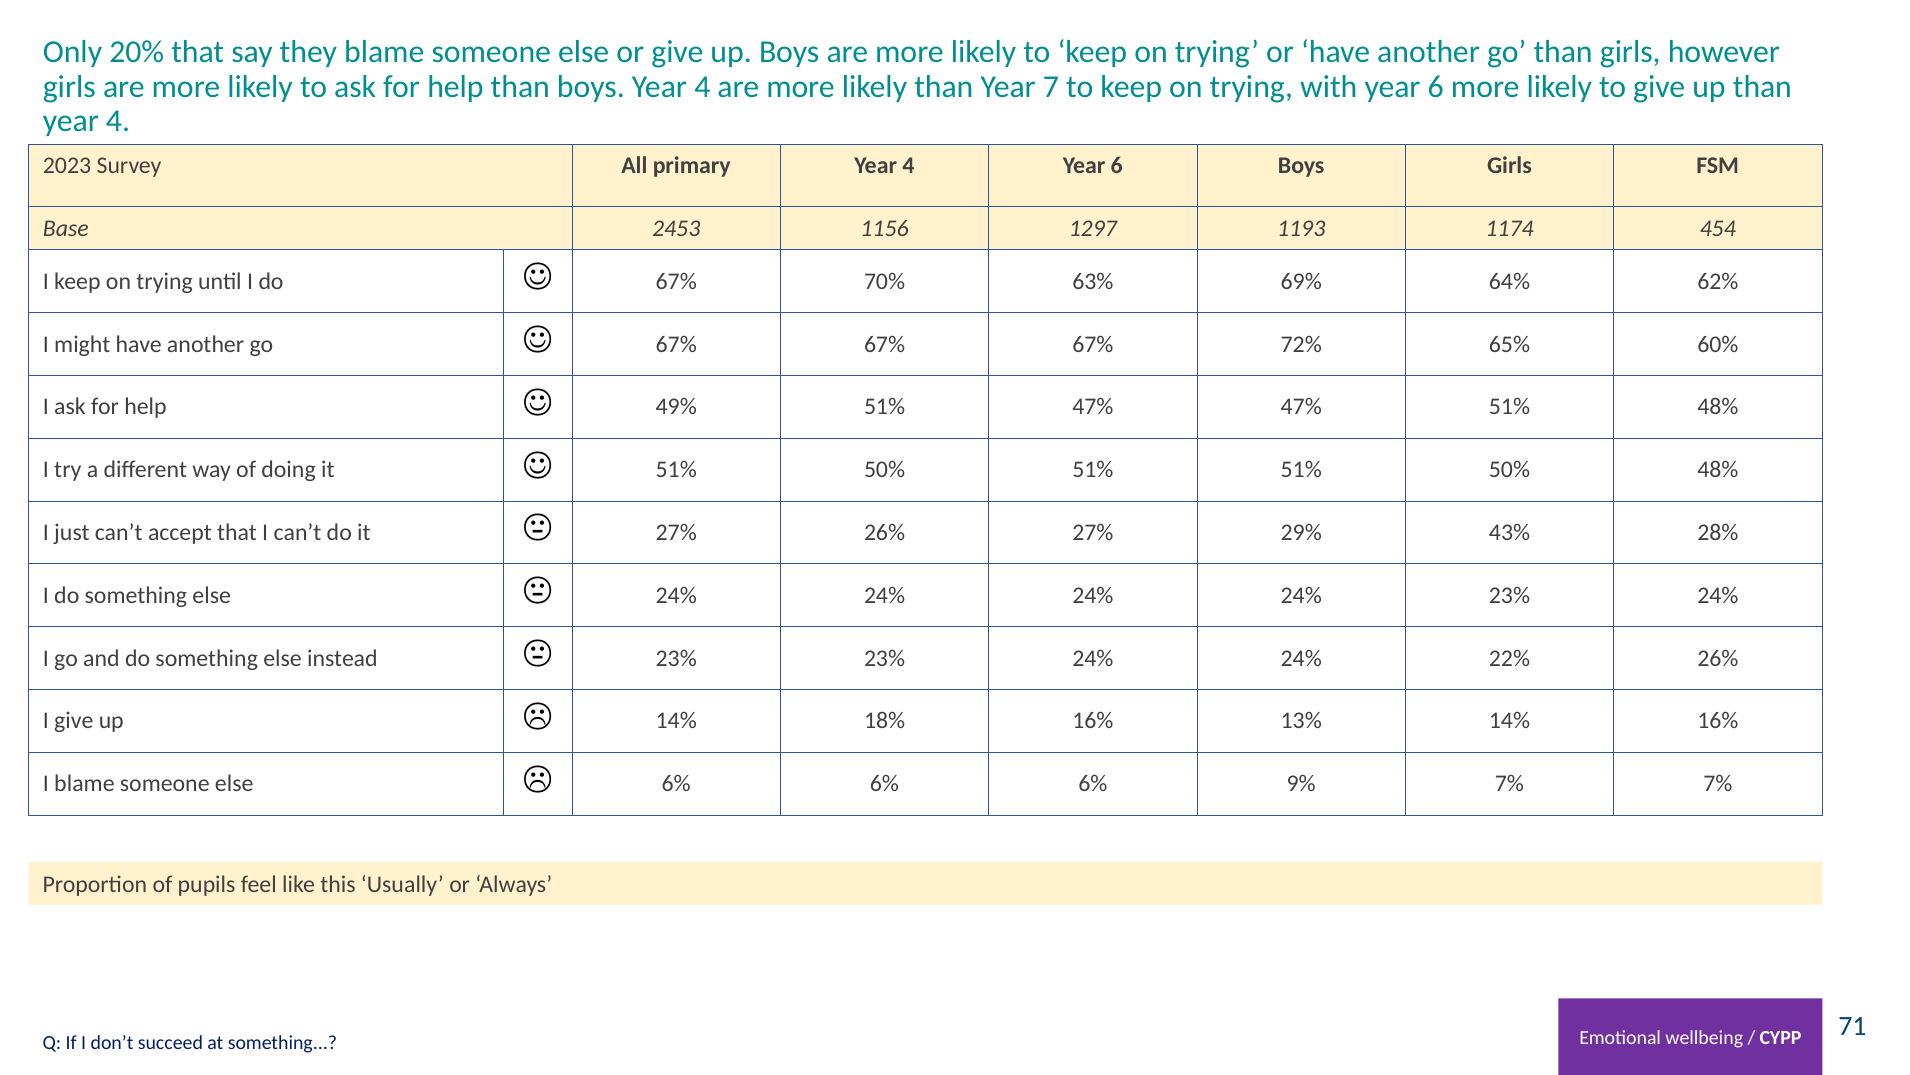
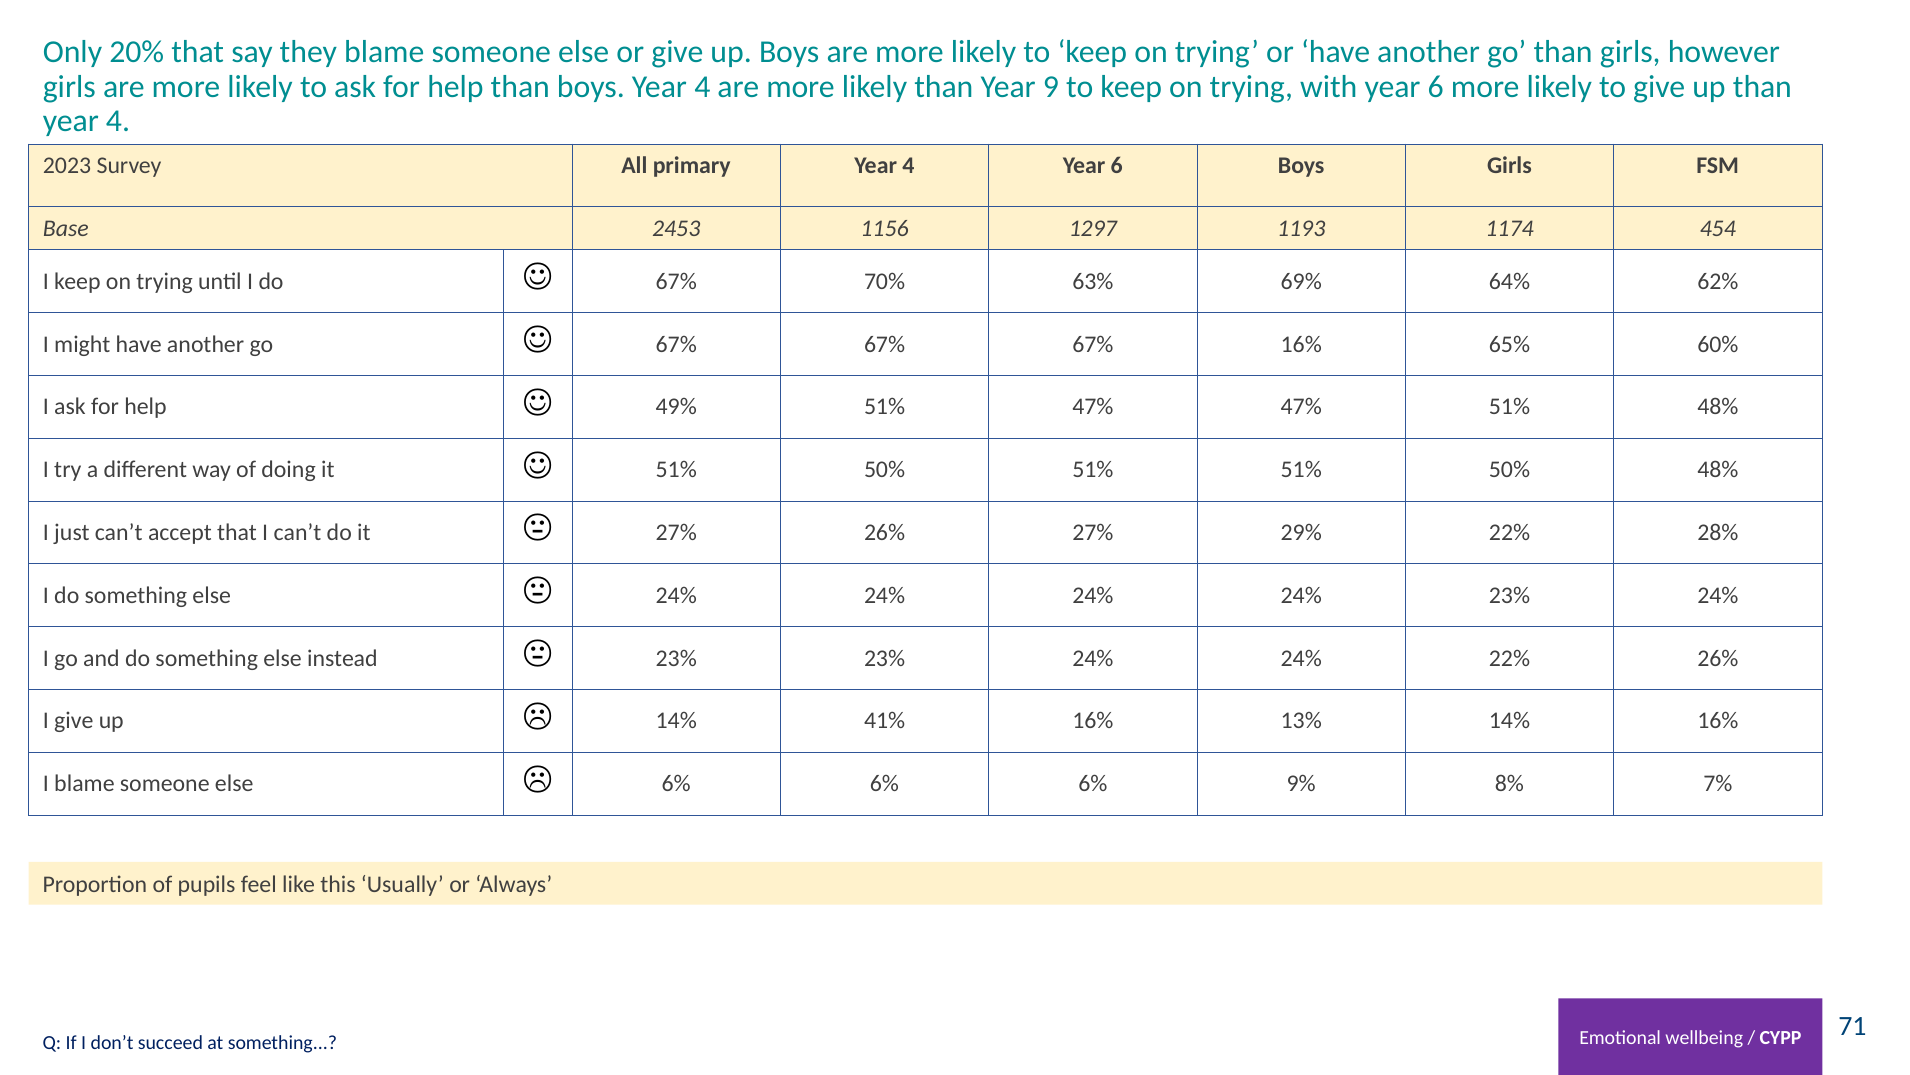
7: 7 -> 9
67% 72%: 72% -> 16%
29% 43%: 43% -> 22%
18%: 18% -> 41%
9% 7%: 7% -> 8%
